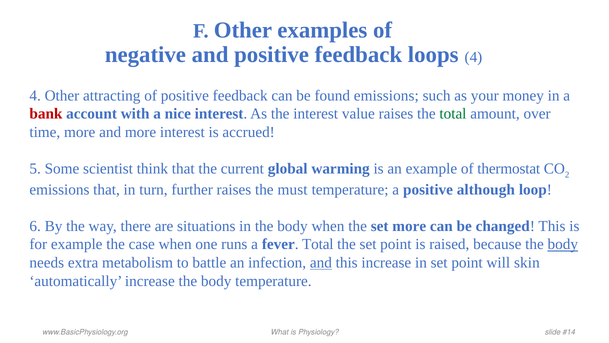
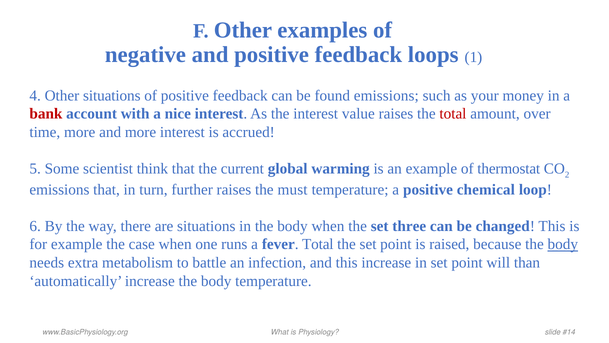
loops 4: 4 -> 1
Other attracting: attracting -> situations
total at (453, 114) colour: green -> red
although: although -> chemical
set more: more -> three
and at (321, 262) underline: present -> none
skin: skin -> than
